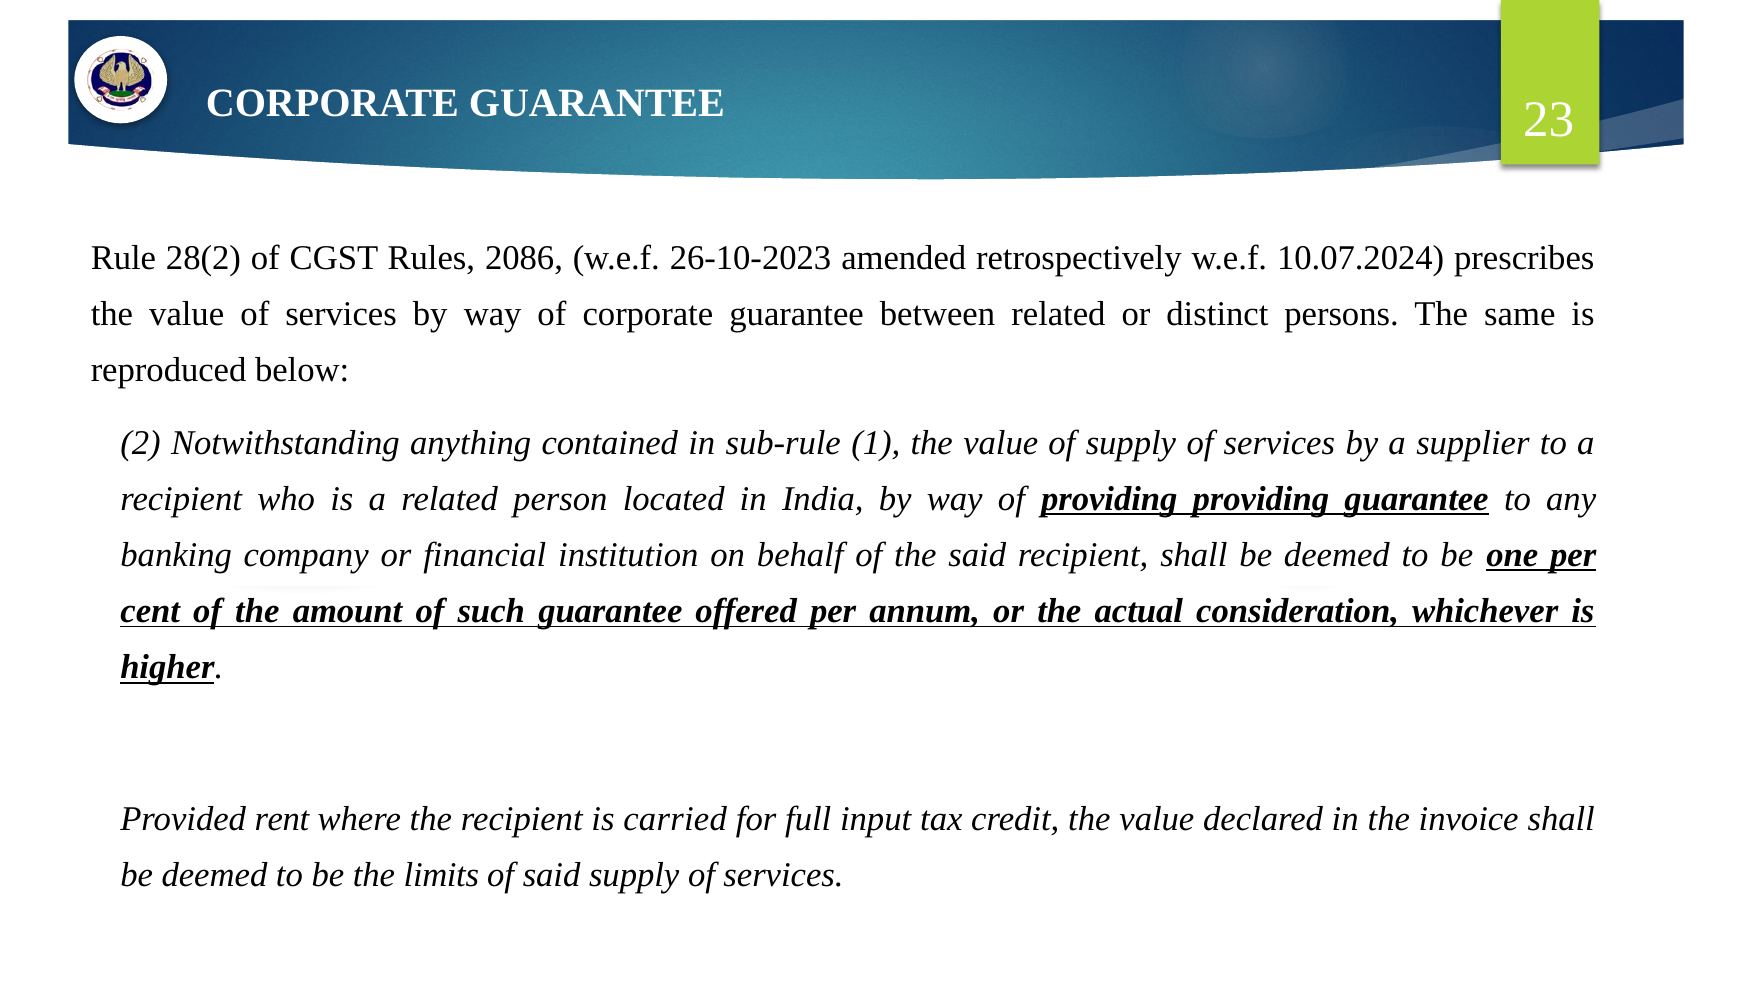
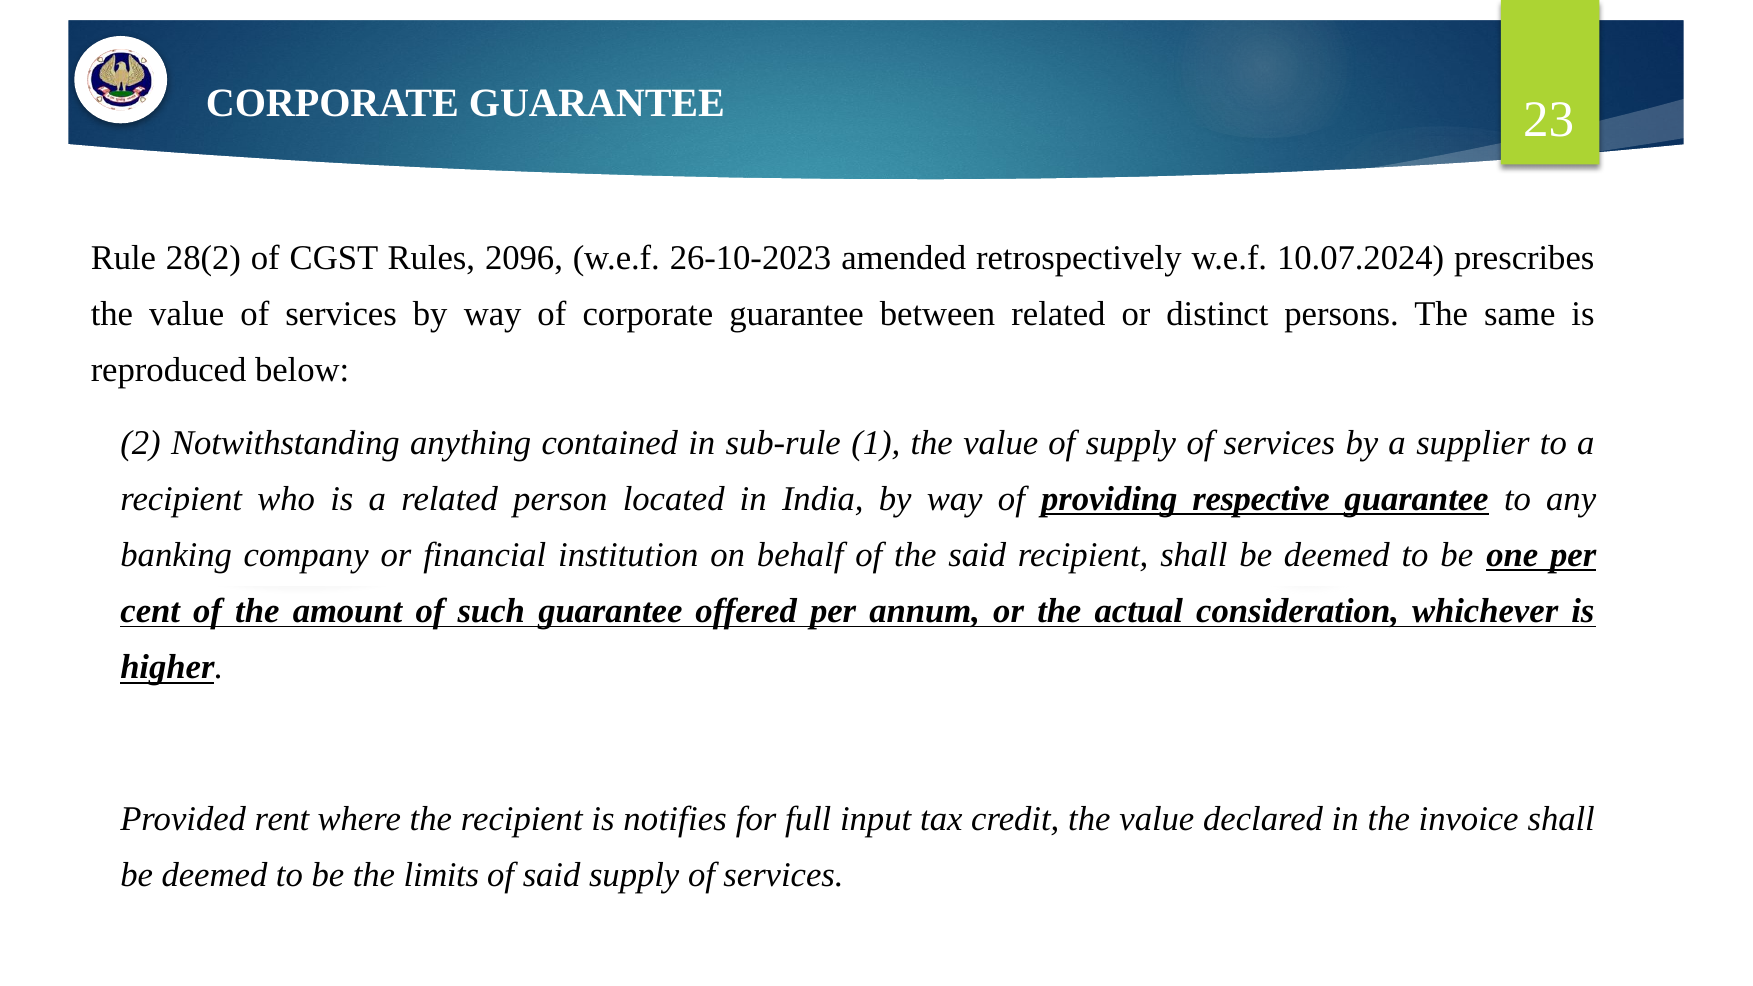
2086: 2086 -> 2096
providing providing: providing -> respective
carried: carried -> notifies
